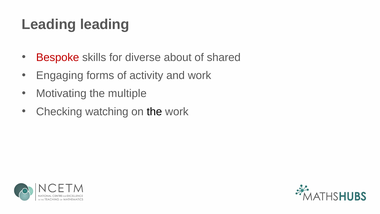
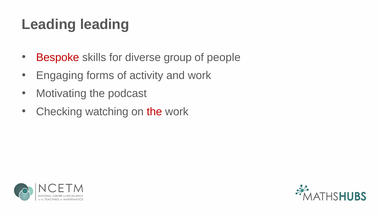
about: about -> group
shared: shared -> people
multiple: multiple -> podcast
the at (154, 112) colour: black -> red
